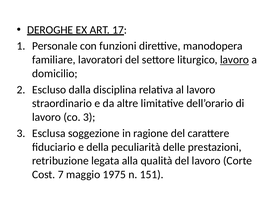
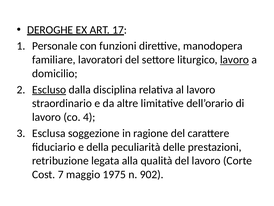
Escluso underline: none -> present
co 3: 3 -> 4
151: 151 -> 902
